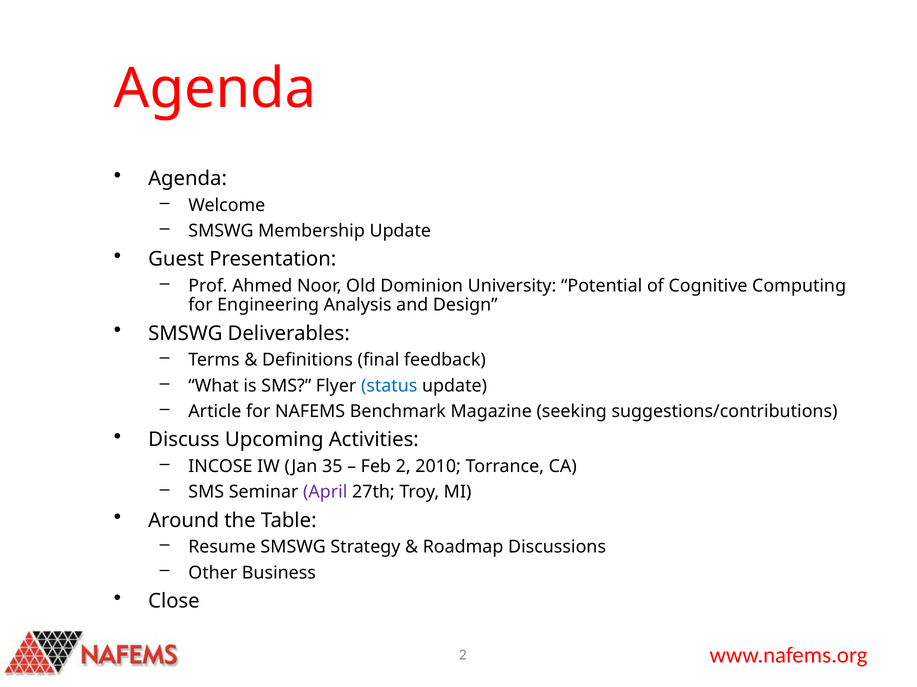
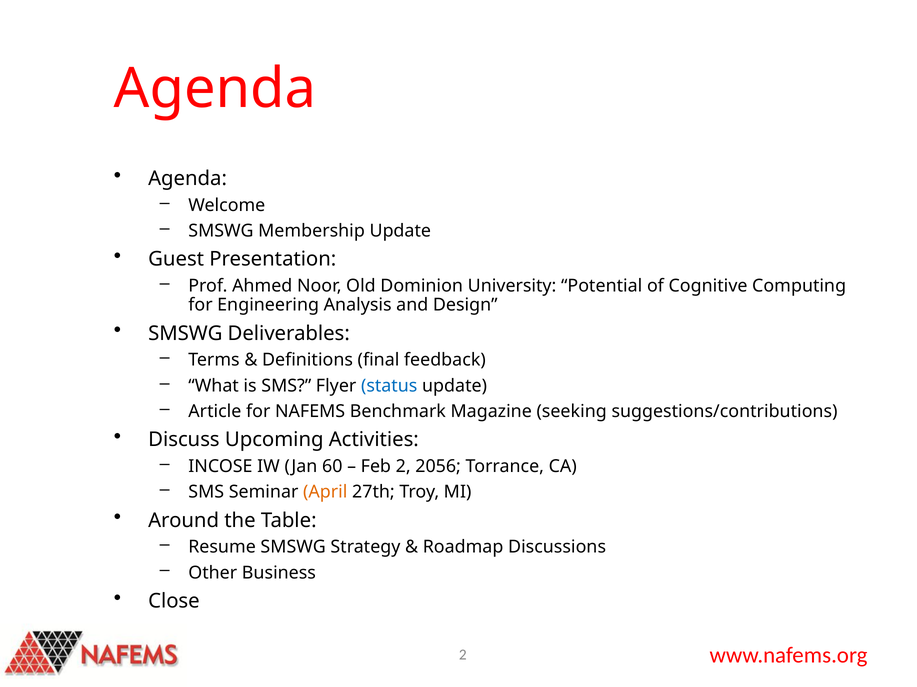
35: 35 -> 60
2010: 2010 -> 2056
April colour: purple -> orange
